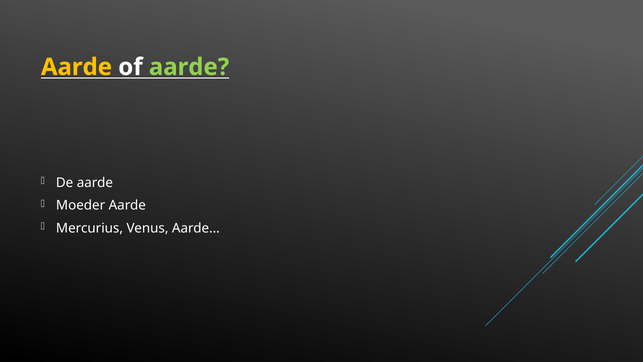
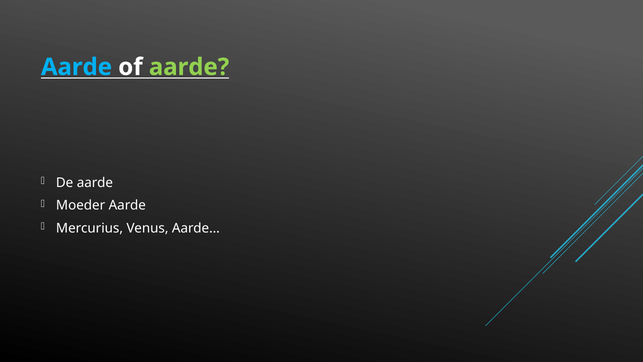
Aarde at (76, 67) colour: yellow -> light blue
